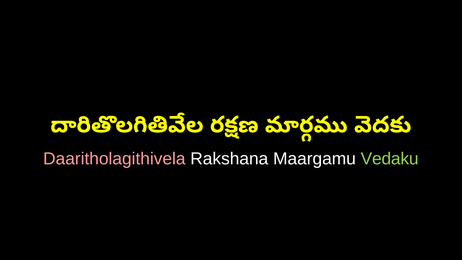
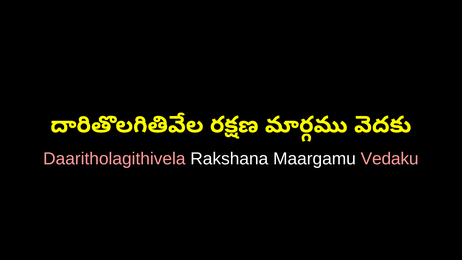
Vedaku colour: light green -> pink
